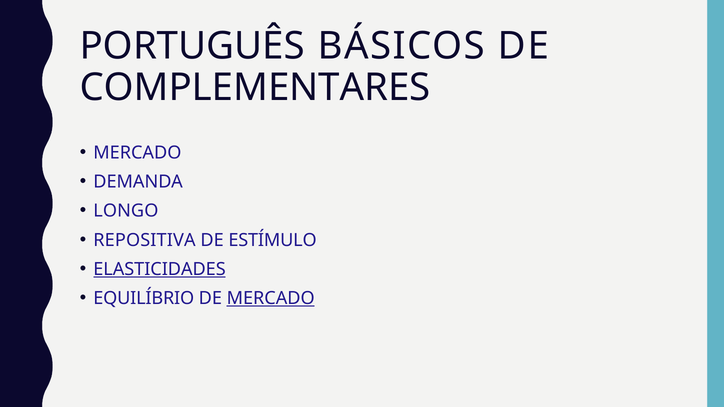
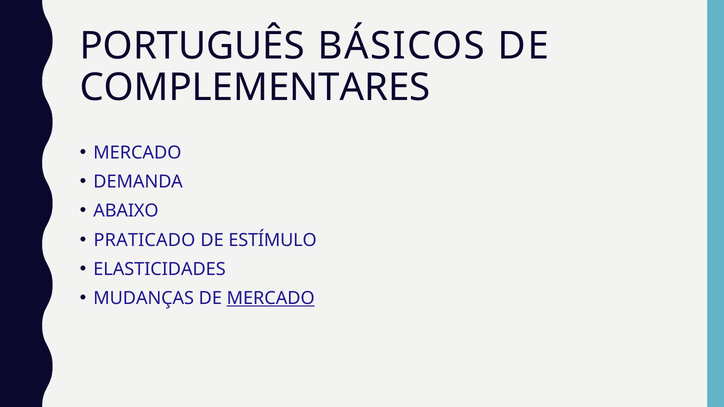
LONGO: LONGO -> ABAIXO
REPOSITIVA: REPOSITIVA -> PRATICADO
ELASTICIDADES underline: present -> none
EQUILÍBRIO: EQUILÍBRIO -> MUDANÇAS
